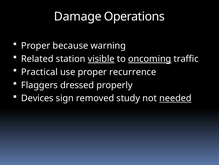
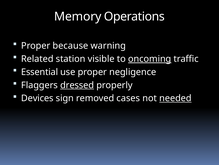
Damage: Damage -> Memory
visible underline: present -> none
Practical: Practical -> Essential
recurrence: recurrence -> negligence
dressed underline: none -> present
study: study -> cases
